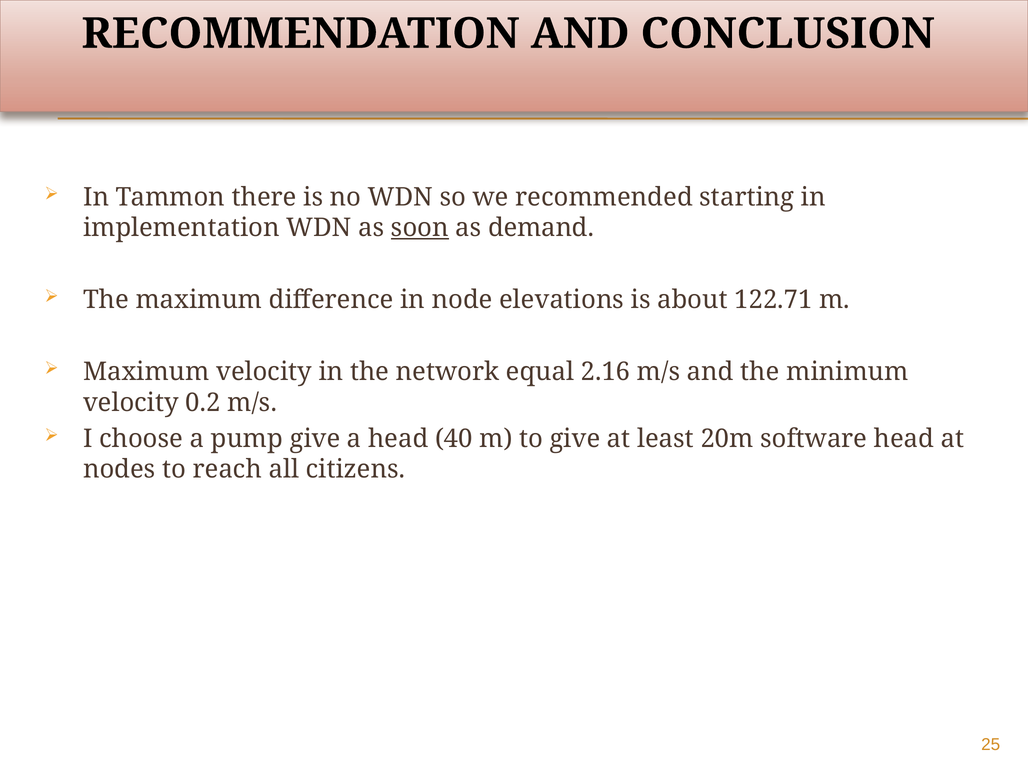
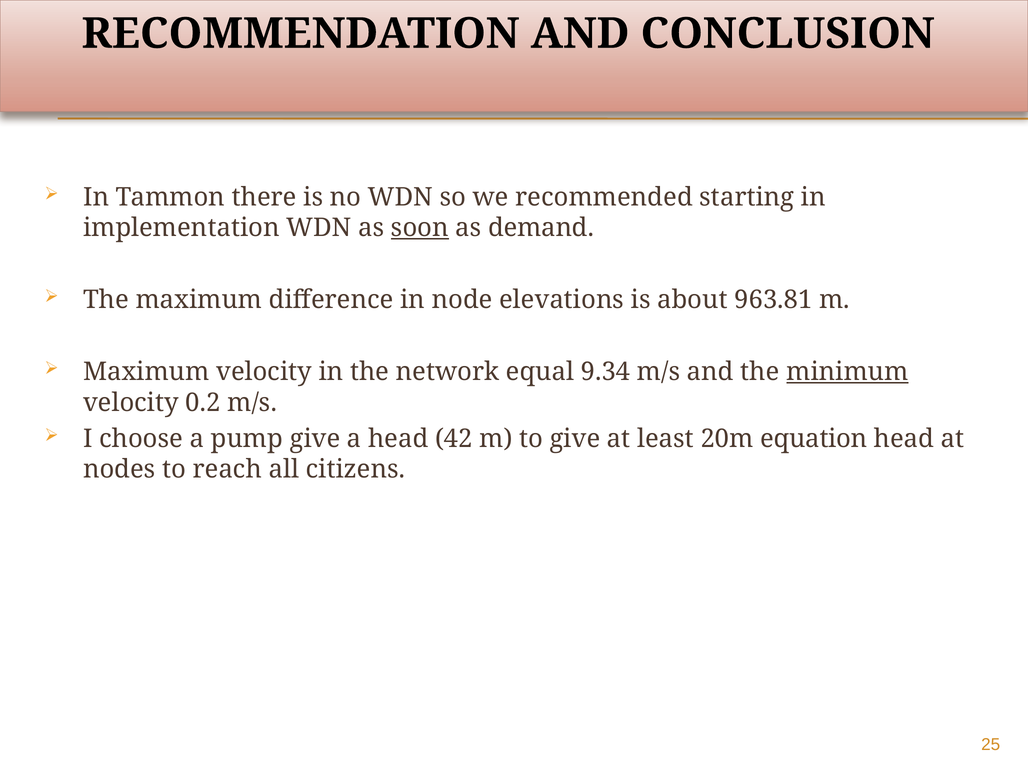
122.71: 122.71 -> 963.81
2.16: 2.16 -> 9.34
minimum underline: none -> present
40: 40 -> 42
software: software -> equation
